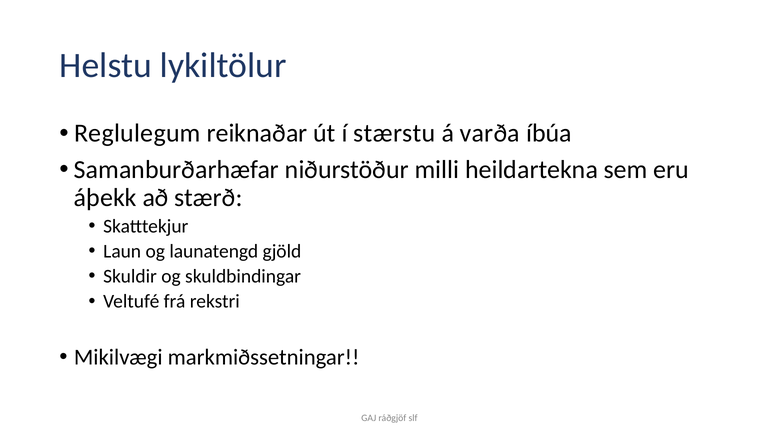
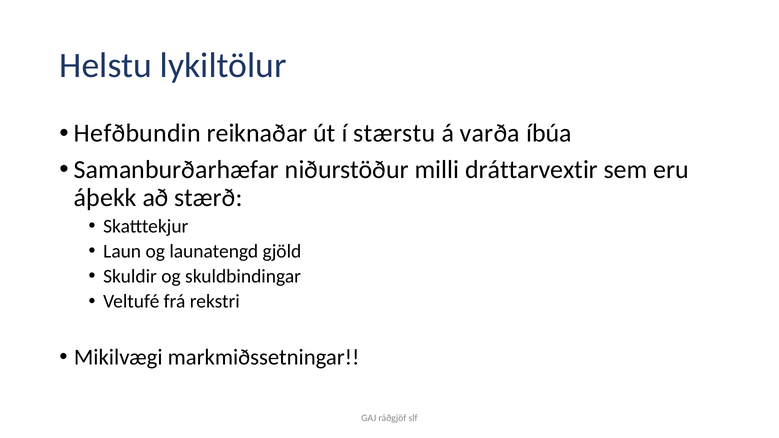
Reglulegum: Reglulegum -> Hefðbundin
heildartekna: heildartekna -> dráttarvextir
